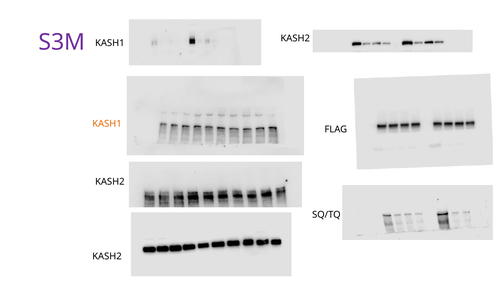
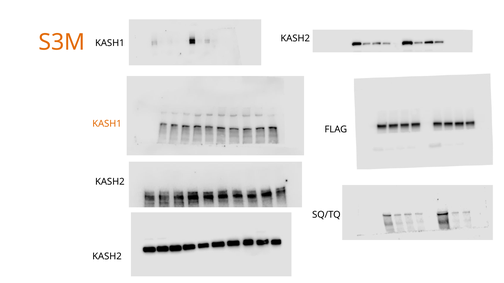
S3M colour: purple -> orange
